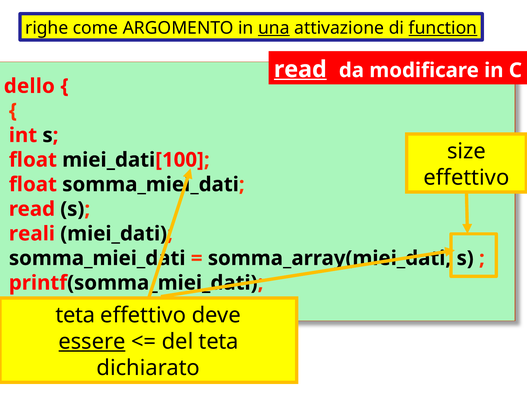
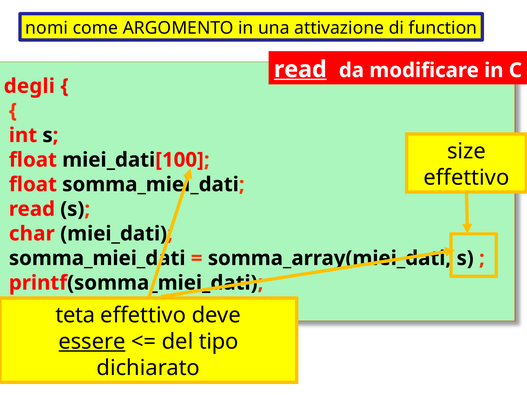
righe: righe -> nomi
una underline: present -> none
function underline: present -> none
dello: dello -> degli
reali: reali -> char
del teta: teta -> tipo
